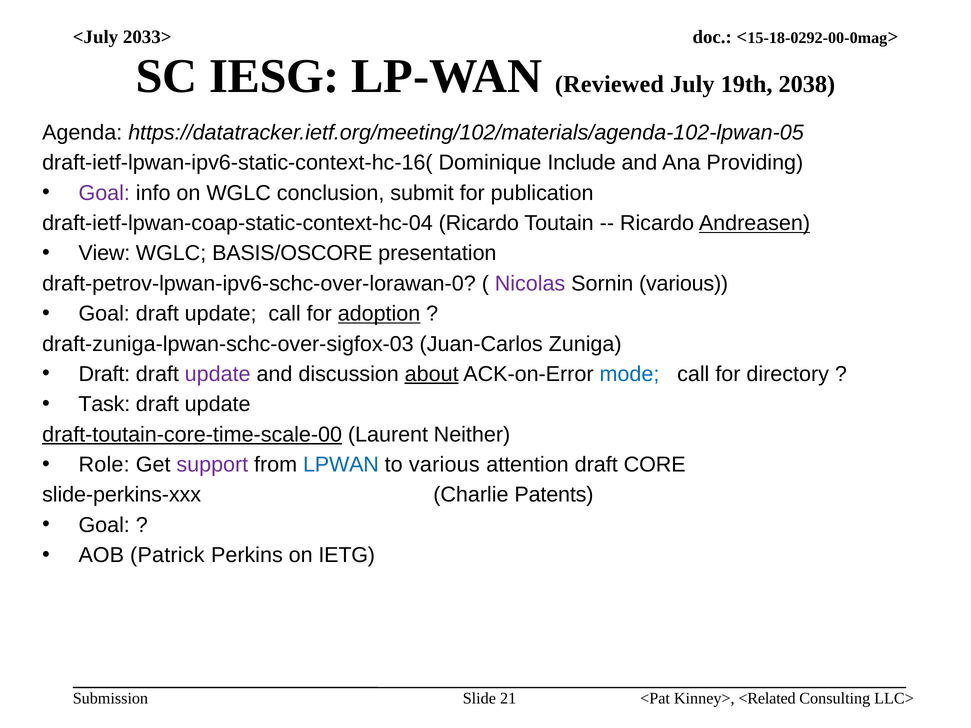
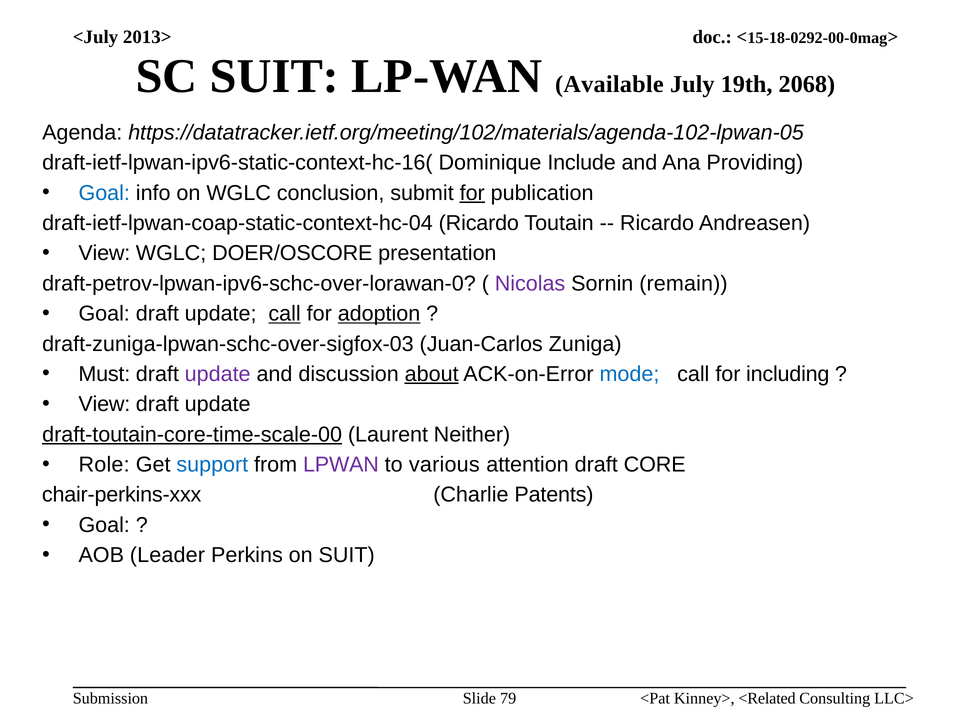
2033>: 2033> -> 2013>
SC IESG: IESG -> SUIT
Reviewed: Reviewed -> Available
2038: 2038 -> 2068
Goal at (104, 193) colour: purple -> blue
for at (472, 193) underline: none -> present
Andreasen underline: present -> none
BASIS/OSCORE: BASIS/OSCORE -> DOER/OSCORE
Sornin various: various -> remain
call at (285, 314) underline: none -> present
Draft at (104, 374): Draft -> Must
directory: directory -> including
Task at (104, 404): Task -> View
support colour: purple -> blue
LPWAN colour: blue -> purple
slide-perkins-xxx: slide-perkins-xxx -> chair-perkins-xxx
Patrick: Patrick -> Leader
on IETG: IETG -> SUIT
21: 21 -> 79
